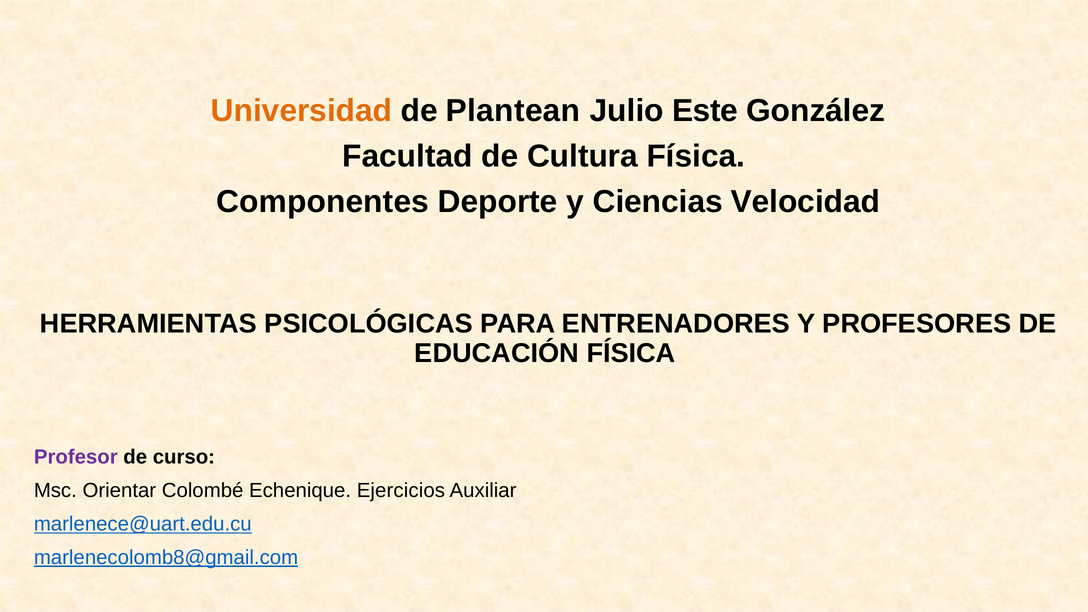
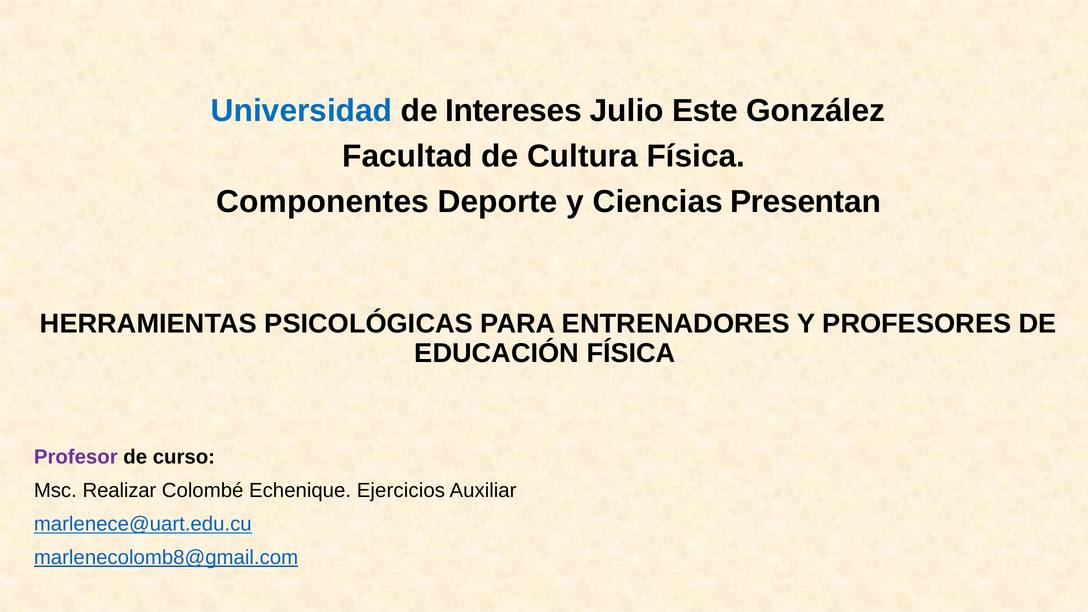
Universidad colour: orange -> blue
Plantean: Plantean -> Intereses
Velocidad: Velocidad -> Presentan
Orientar: Orientar -> Realizar
